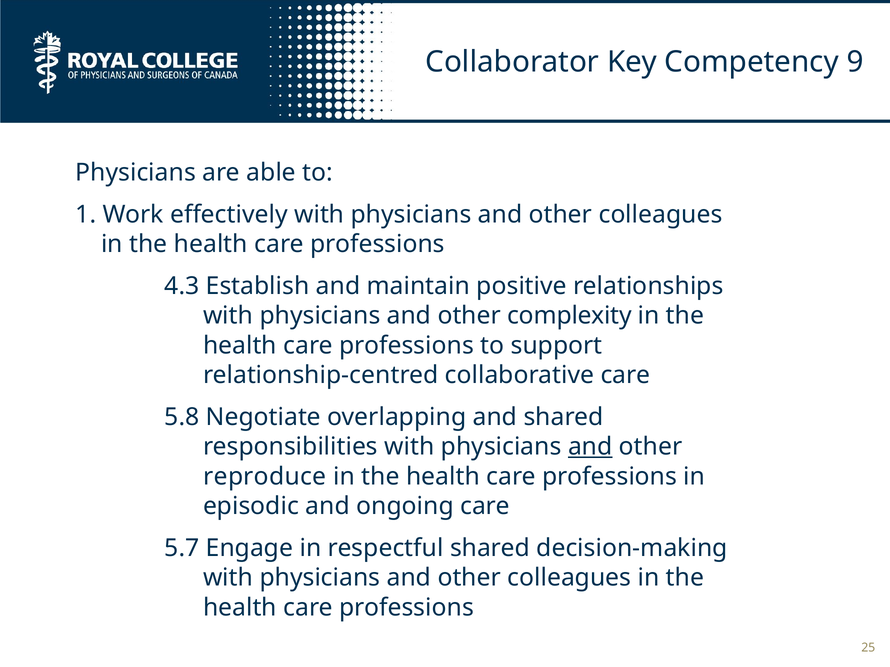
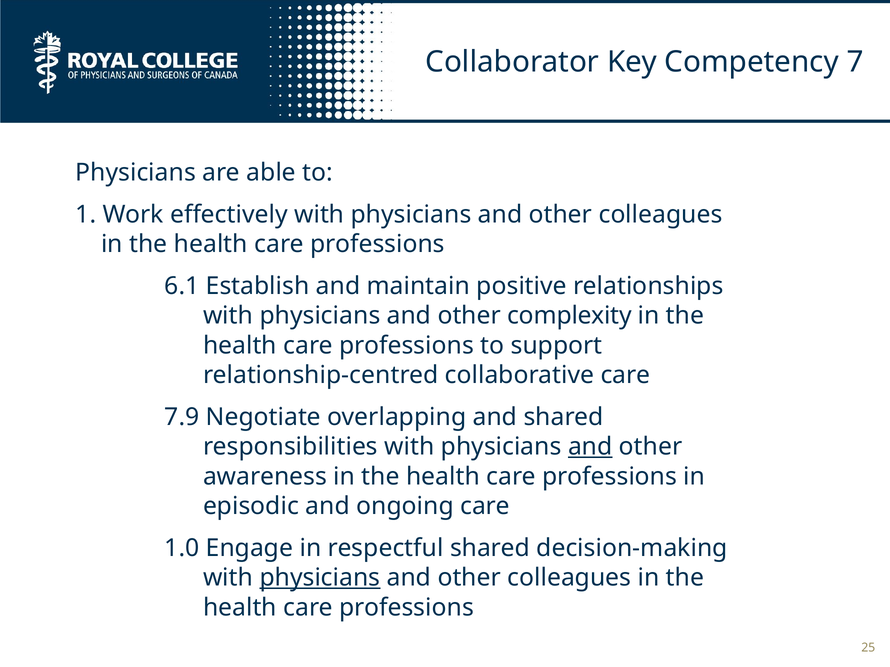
9: 9 -> 7
4.3: 4.3 -> 6.1
5.8: 5.8 -> 7.9
reproduce: reproduce -> awareness
5.7: 5.7 -> 1.0
physicians at (320, 578) underline: none -> present
